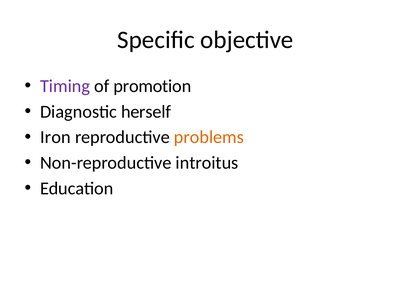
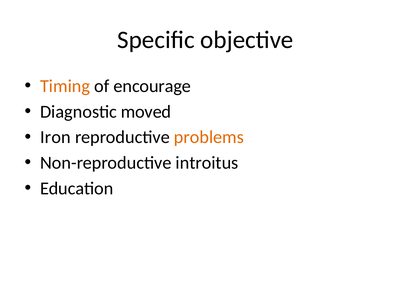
Timing colour: purple -> orange
promotion: promotion -> encourage
herself: herself -> moved
